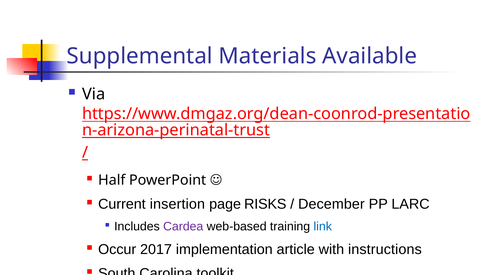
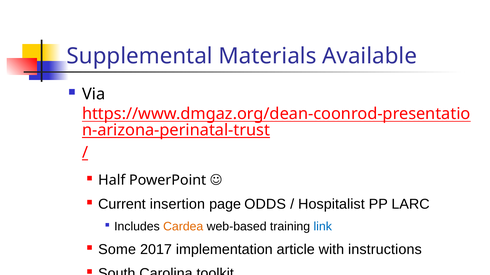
RISKS: RISKS -> ODDS
December: December -> Hospitalist
Cardea colour: purple -> orange
Occur: Occur -> Some
